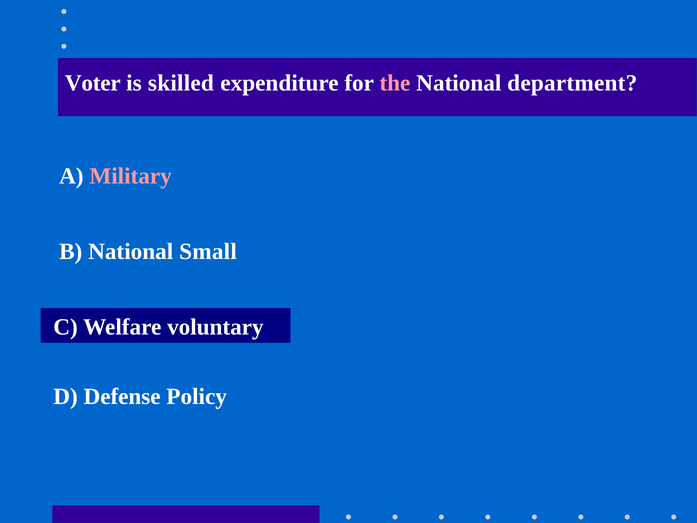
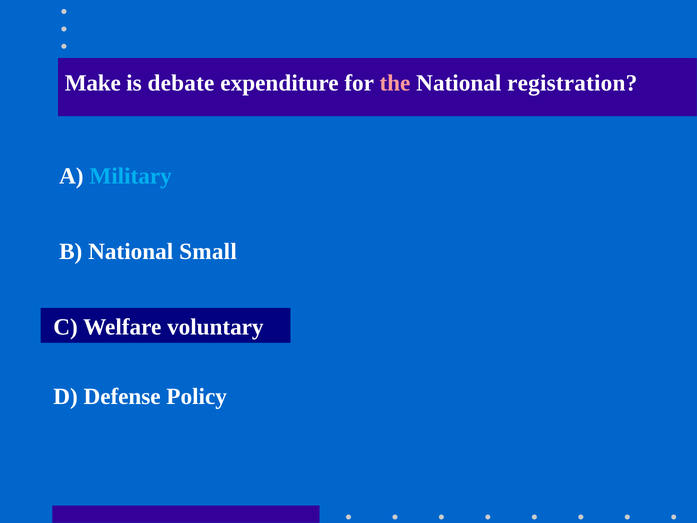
Voter: Voter -> Make
skilled: skilled -> debate
department: department -> registration
Military colour: pink -> light blue
